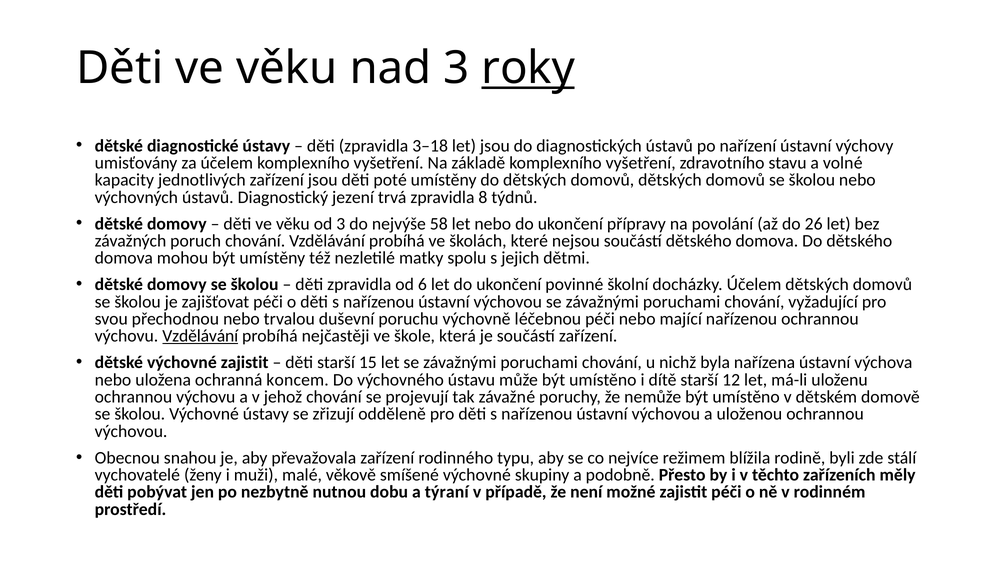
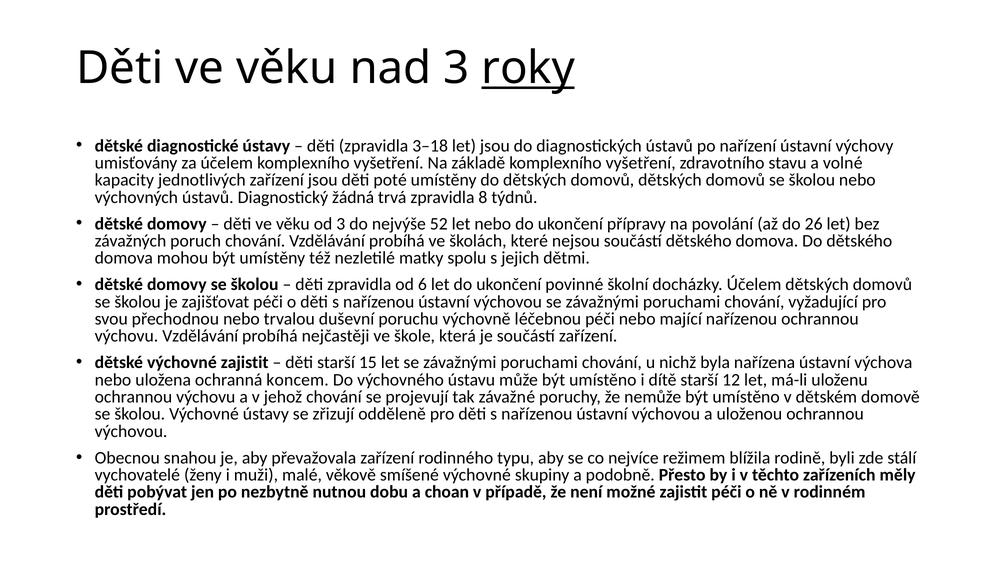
jezení: jezení -> žádná
58: 58 -> 52
Vzdělávání at (200, 336) underline: present -> none
týraní: týraní -> choan
